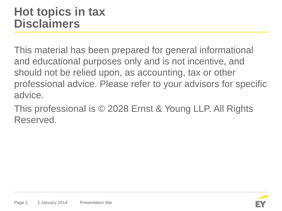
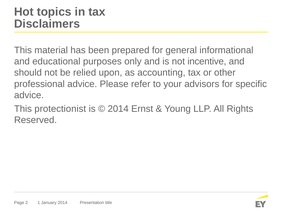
This professional: professional -> protectionist
2028 at (118, 109): 2028 -> 2014
